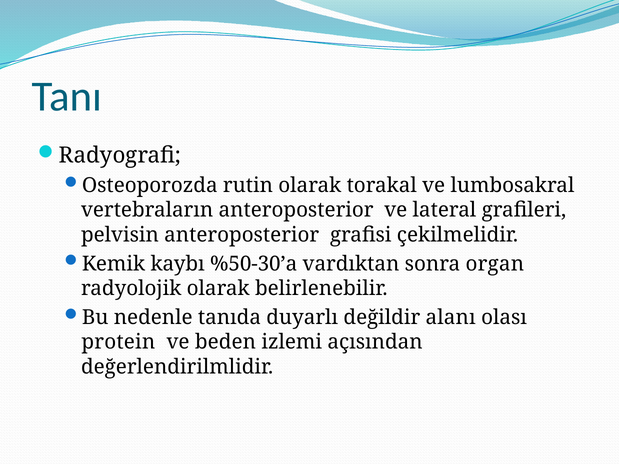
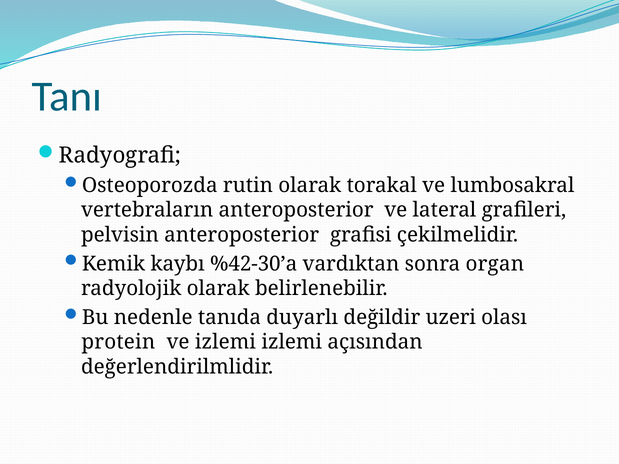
%50-30’a: %50-30’a -> %42-30’a
alanı: alanı -> uzeri
ve beden: beden -> izlemi
